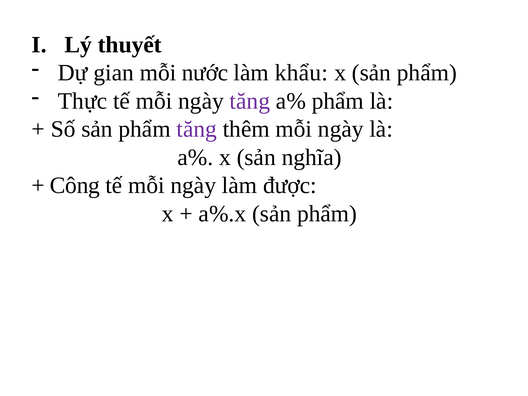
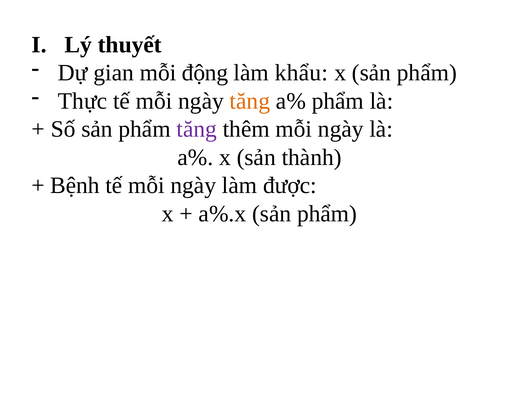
nước: nước -> động
tăng at (250, 101) colour: purple -> orange
nghĩa: nghĩa -> thành
Công: Công -> Bệnh
